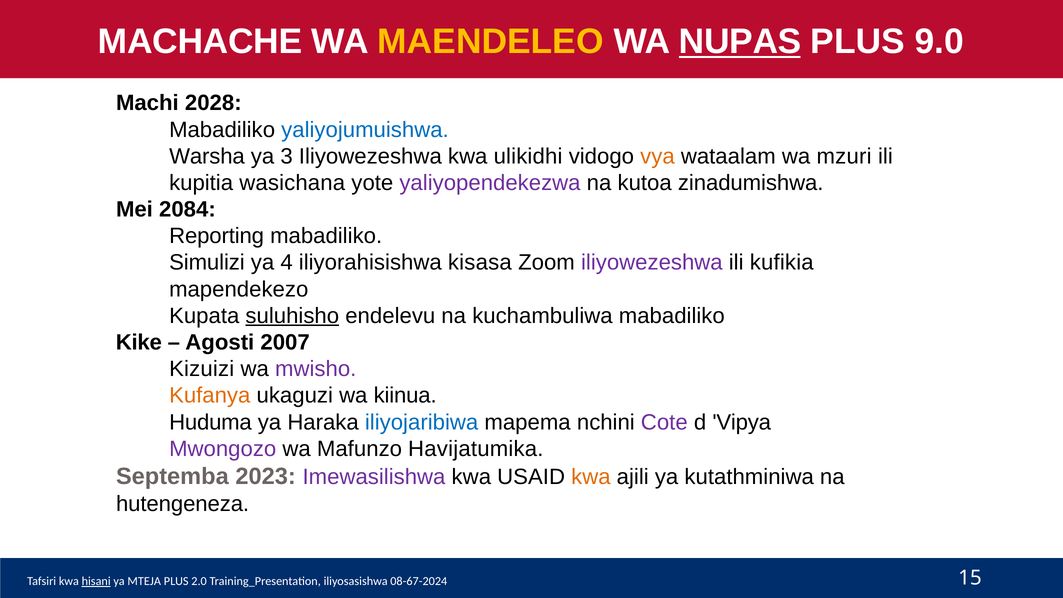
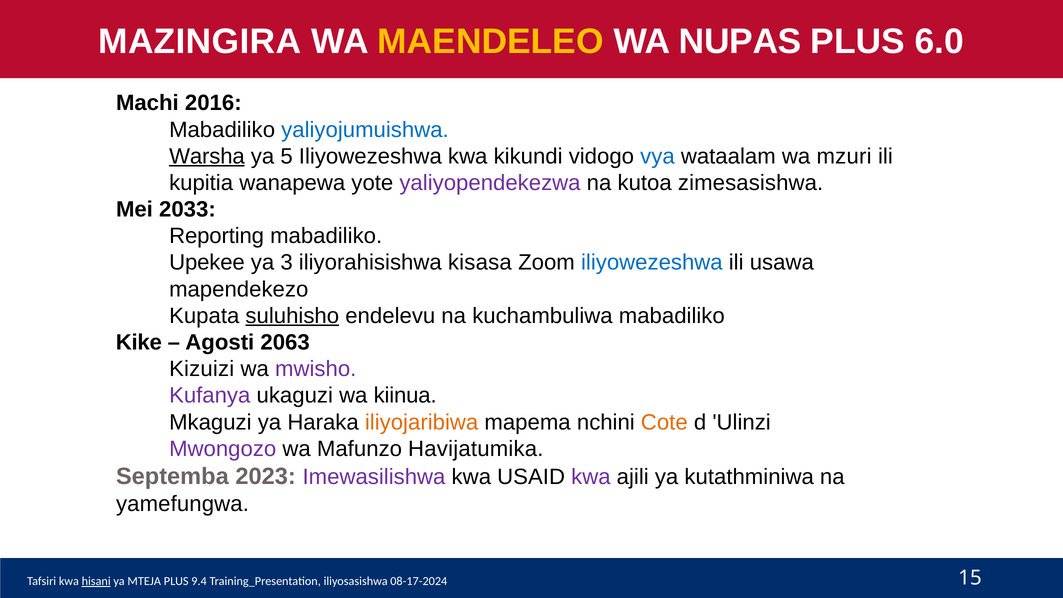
MACHACHE: MACHACHE -> MAZINGIRA
NUPAS underline: present -> none
9.0: 9.0 -> 6.0
2028: 2028 -> 2016
Warsha underline: none -> present
3: 3 -> 5
ulikidhi: ulikidhi -> kikundi
vya colour: orange -> blue
wasichana: wasichana -> wanapewa
zinadumishwa: zinadumishwa -> zimesasishwa
2084: 2084 -> 2033
Simulizi: Simulizi -> Upekee
4: 4 -> 3
iliyowezeshwa at (652, 263) colour: purple -> blue
kufikia: kufikia -> usawa
2007: 2007 -> 2063
Kufanya colour: orange -> purple
Huduma: Huduma -> Mkaguzi
iliyojaribiwa colour: blue -> orange
Cote colour: purple -> orange
Vipya: Vipya -> Ulinzi
kwa at (591, 477) colour: orange -> purple
hutengeneza: hutengeneza -> yamefungwa
2.0: 2.0 -> 9.4
08-67-2024: 08-67-2024 -> 08-17-2024
